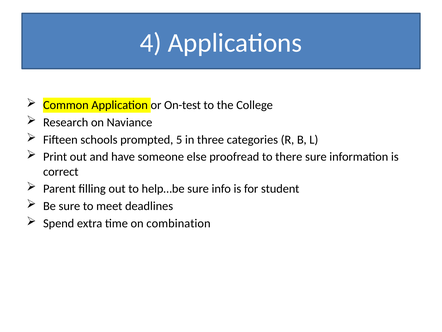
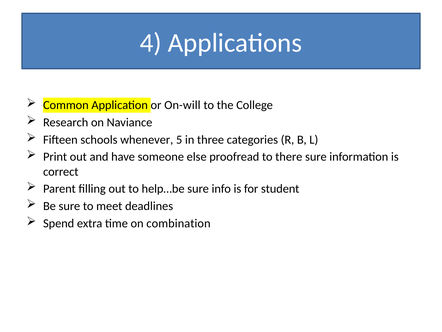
On-test: On-test -> On-will
prompted: prompted -> whenever
